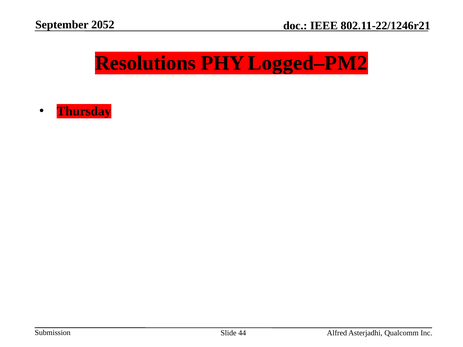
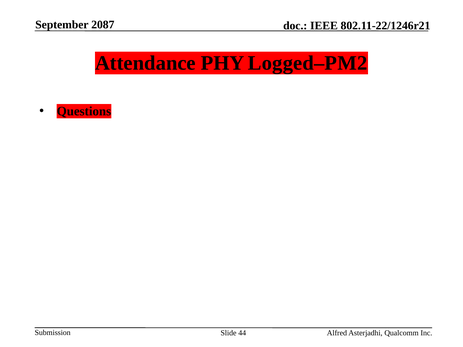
2052: 2052 -> 2087
Resolutions: Resolutions -> Attendance
Thursday: Thursday -> Questions
